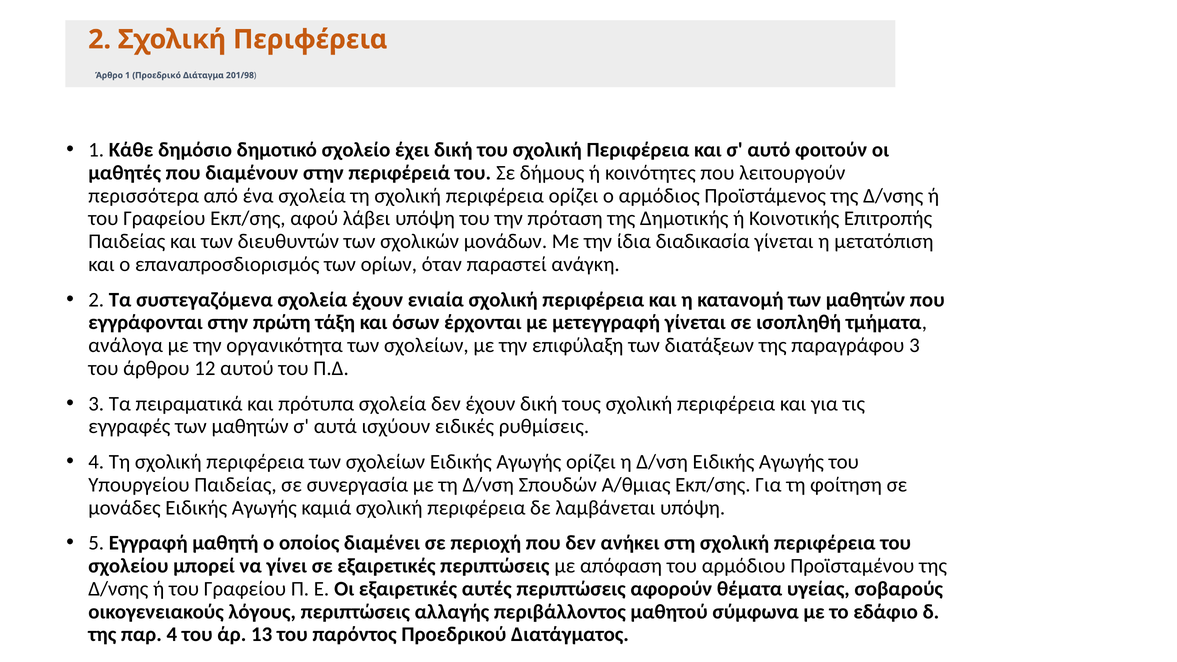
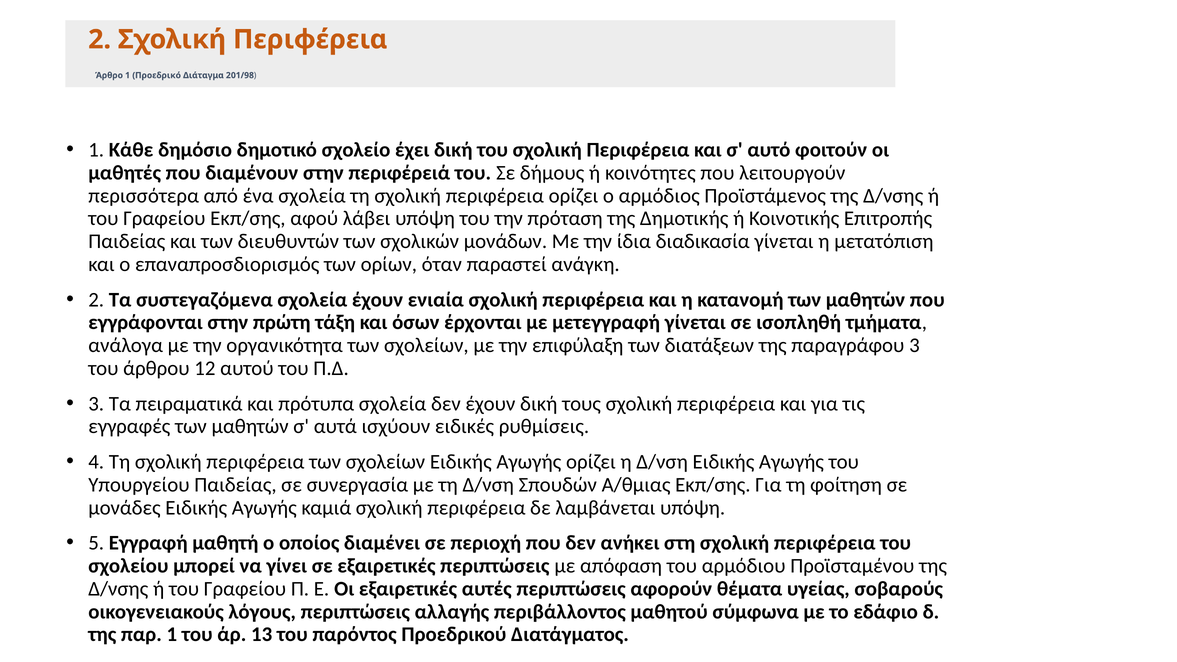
παρ 4: 4 -> 1
